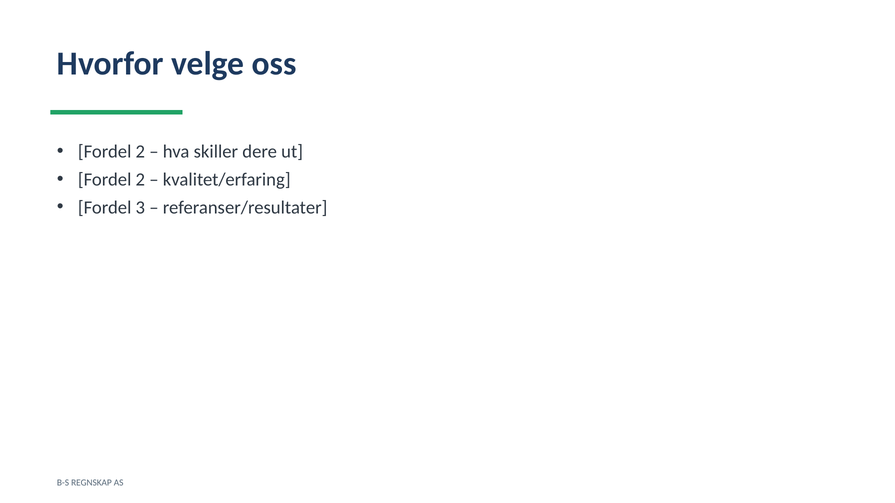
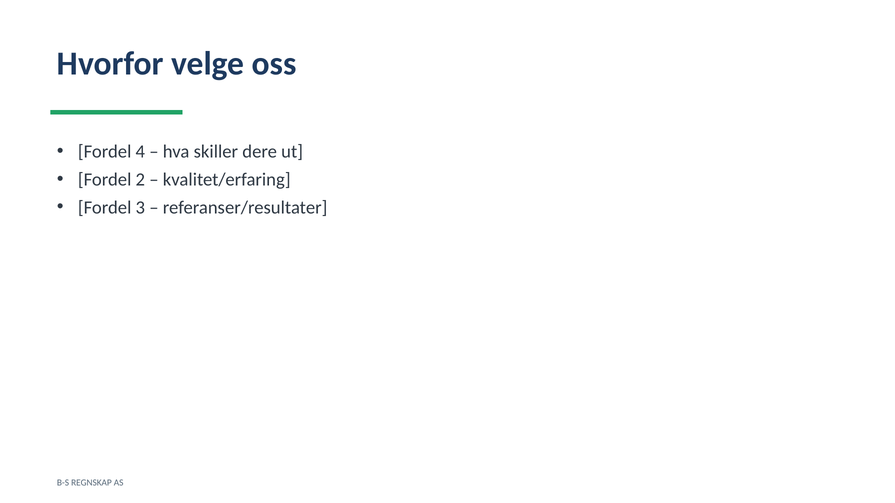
2 at (140, 152): 2 -> 4
